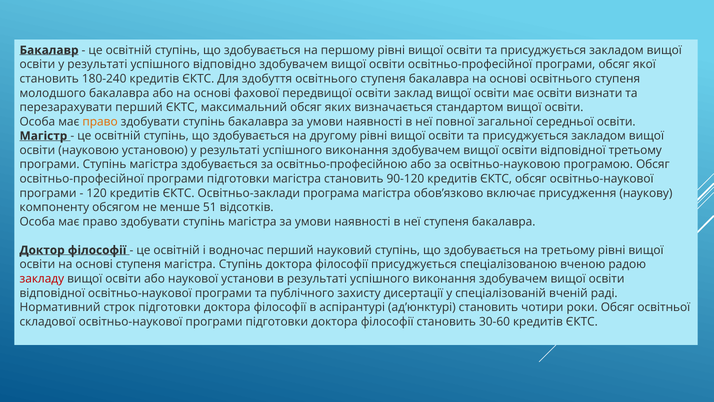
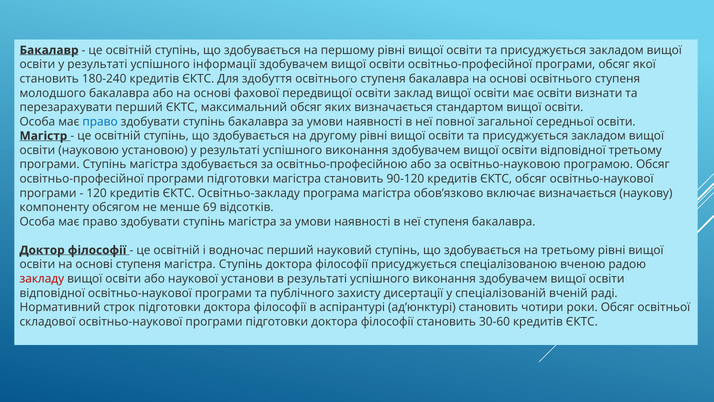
відповідно: відповідно -> інформації
право at (100, 122) colour: orange -> blue
Освітньо-заклади: Освітньо-заклади -> Освітньо-закладу
включає присудження: присудження -> визначається
51: 51 -> 69
